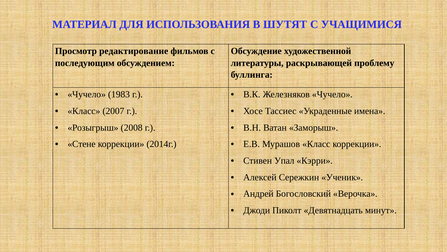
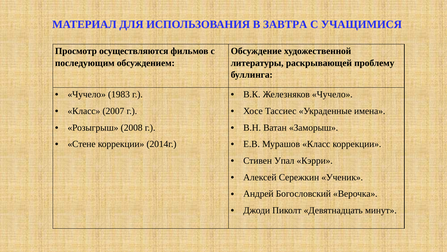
ШУТЯТ: ШУТЯТ -> ЗАВТРА
редактирование: редактирование -> осуществляются
